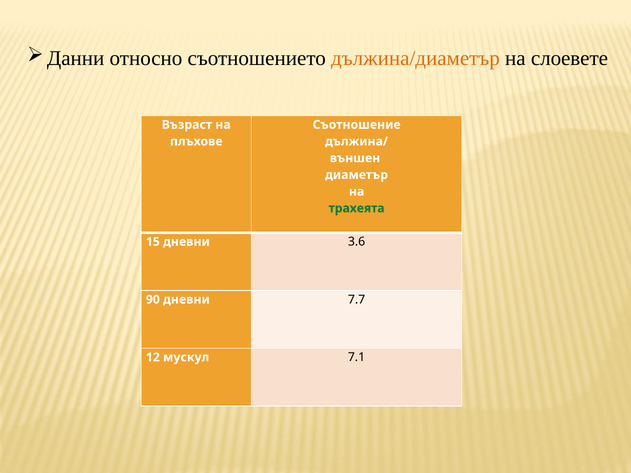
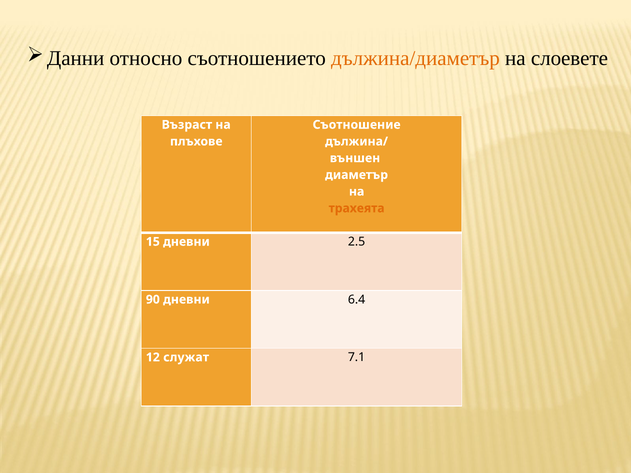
трахеята colour: green -> orange
3.6: 3.6 -> 2.5
7.7: 7.7 -> 6.4
мускул: мускул -> служат
